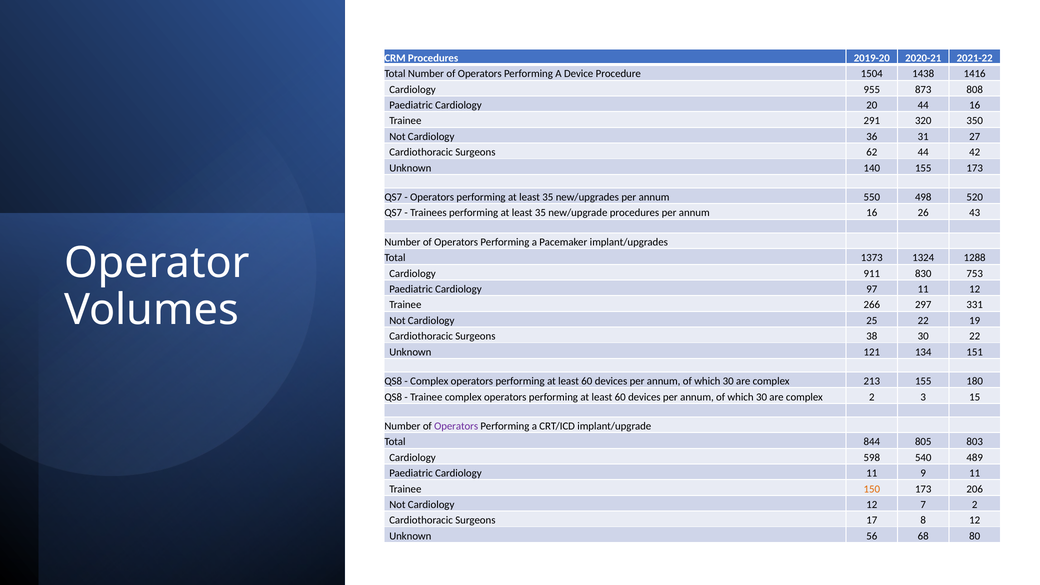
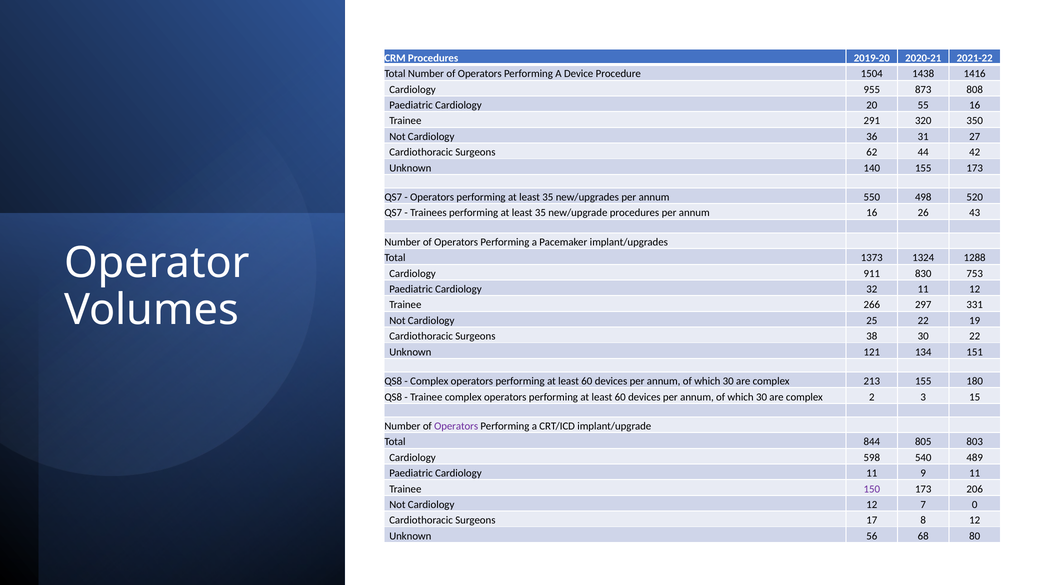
20 44: 44 -> 55
97: 97 -> 32
150 colour: orange -> purple
7 2: 2 -> 0
